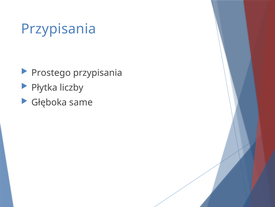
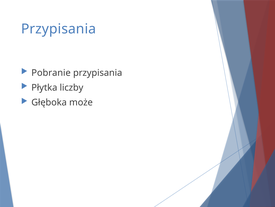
Prostego: Prostego -> Pobranie
same: same -> może
